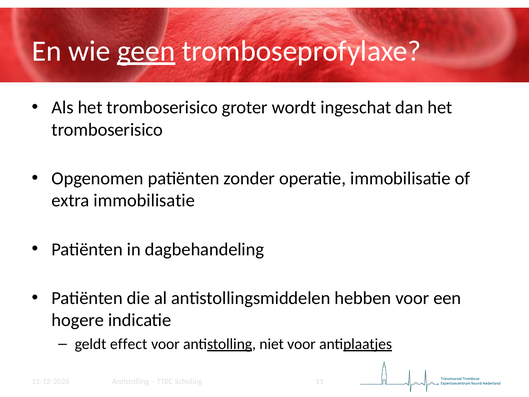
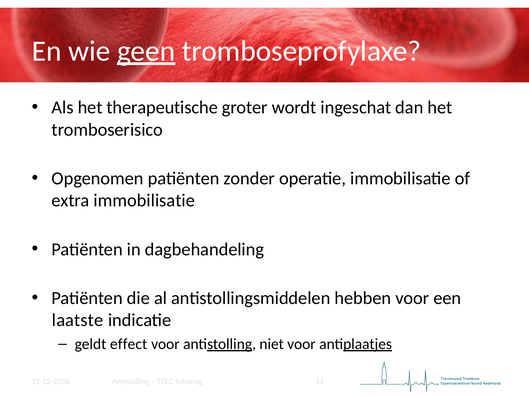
Als het tromboserisico: tromboserisico -> therapeutische
hogere: hogere -> laatste
